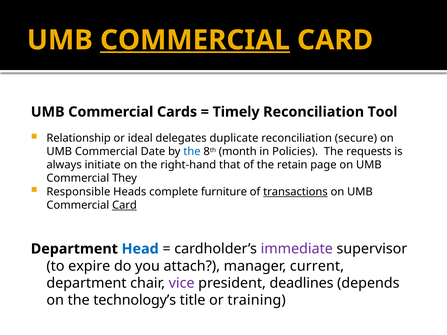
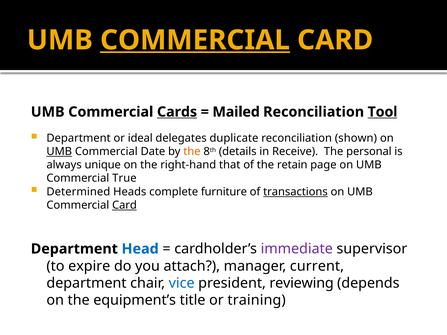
Cards underline: none -> present
Timely: Timely -> Mailed
Tool underline: none -> present
Relationship at (79, 138): Relationship -> Department
secure: secure -> shown
UMB at (59, 152) underline: none -> present
the at (192, 152) colour: blue -> orange
month: month -> details
Policies: Policies -> Receive
requests: requests -> personal
initiate: initiate -> unique
They: They -> True
Responsible: Responsible -> Determined
vice colour: purple -> blue
deadlines: deadlines -> reviewing
technology’s: technology’s -> equipment’s
